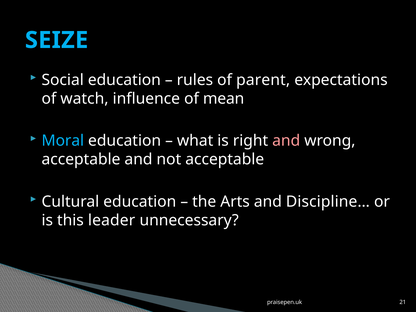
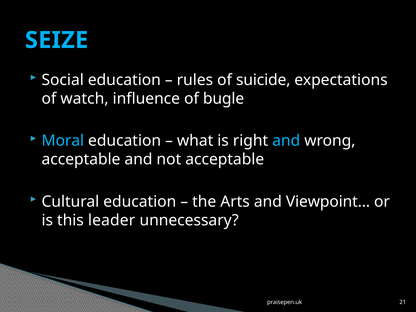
parent: parent -> suicide
mean: mean -> bugle
and at (286, 141) colour: pink -> light blue
Discipline…: Discipline… -> Viewpoint…
